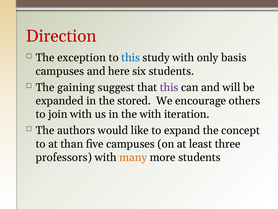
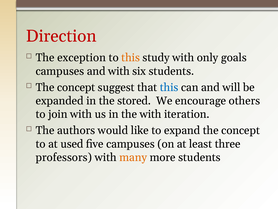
this at (131, 58) colour: blue -> orange
basis: basis -> goals
and here: here -> with
gaining at (76, 87): gaining -> concept
this at (169, 87) colour: purple -> blue
than: than -> used
